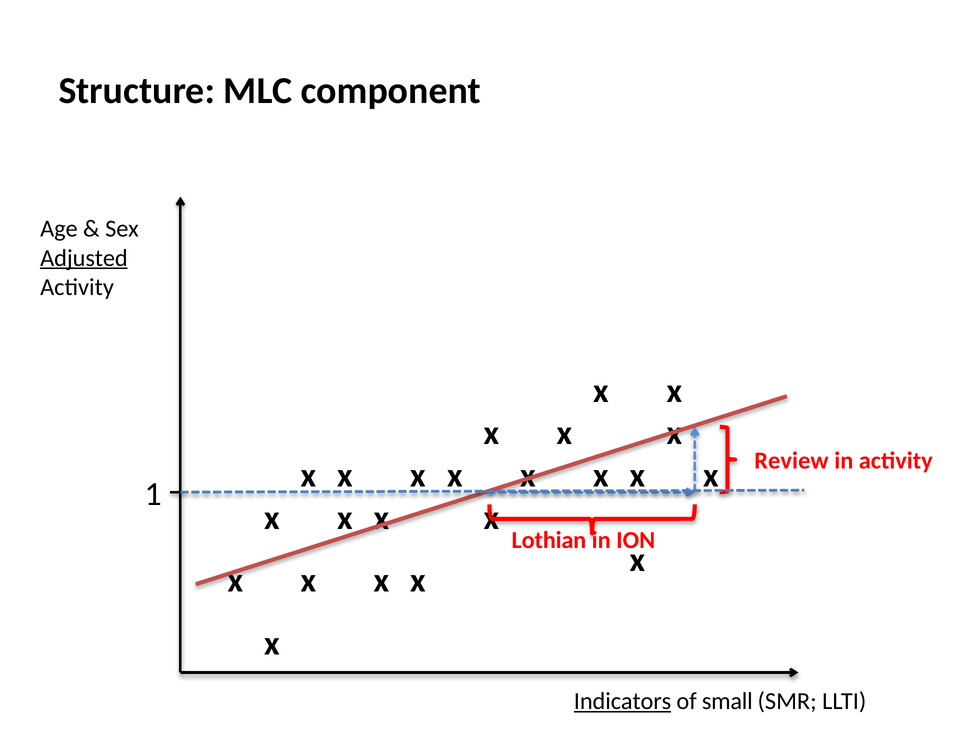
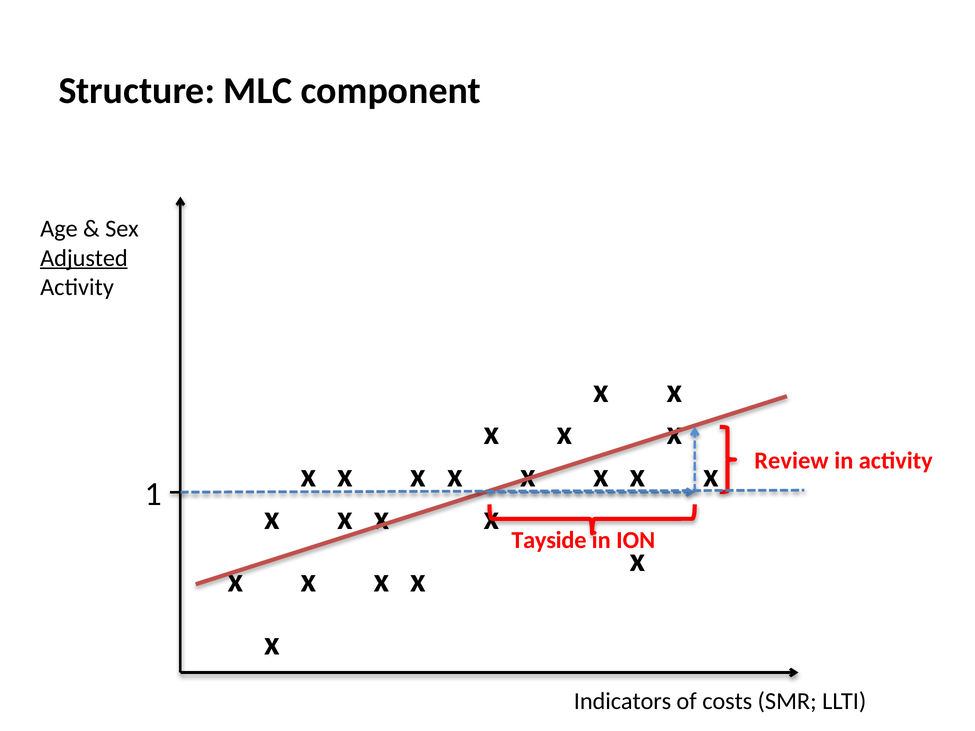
Lothian: Lothian -> Tayside
Indicators underline: present -> none
small: small -> costs
